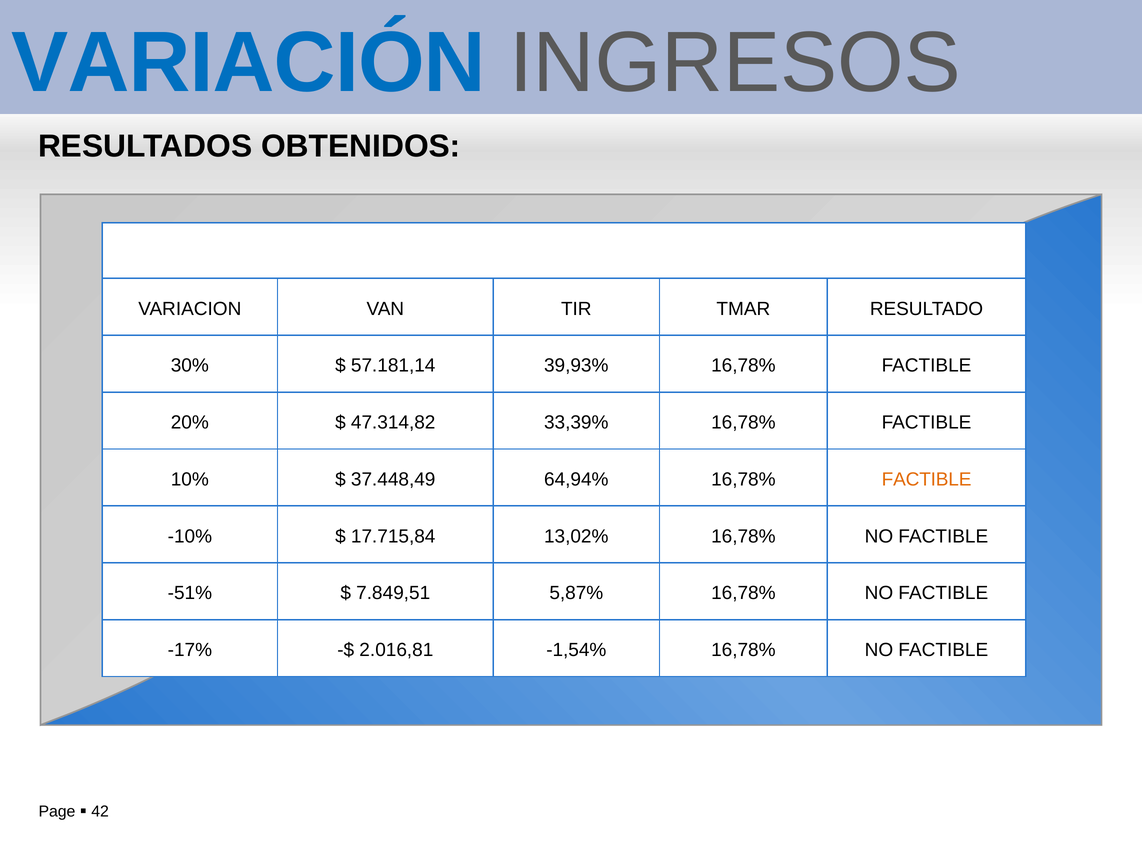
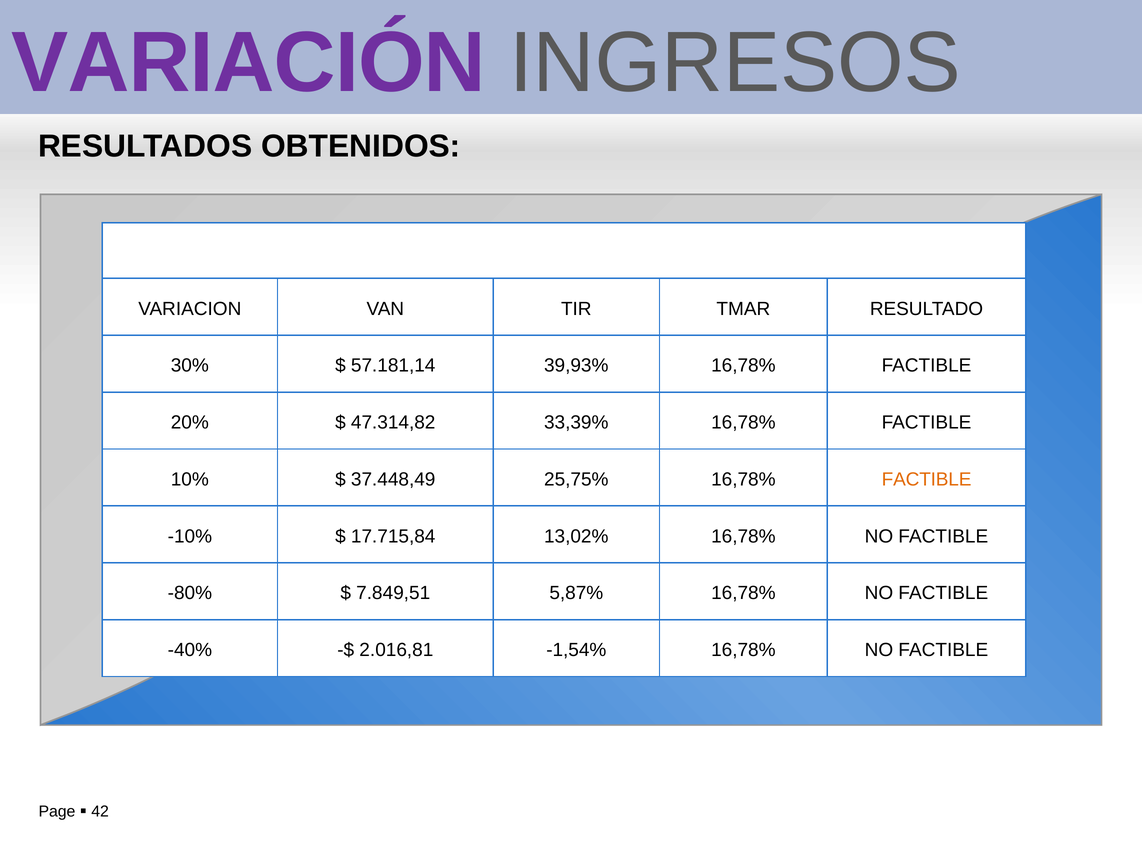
VARIACIÓN colour: blue -> purple
64,94%: 64,94% -> 25,75%
-51%: -51% -> -80%
-17%: -17% -> -40%
